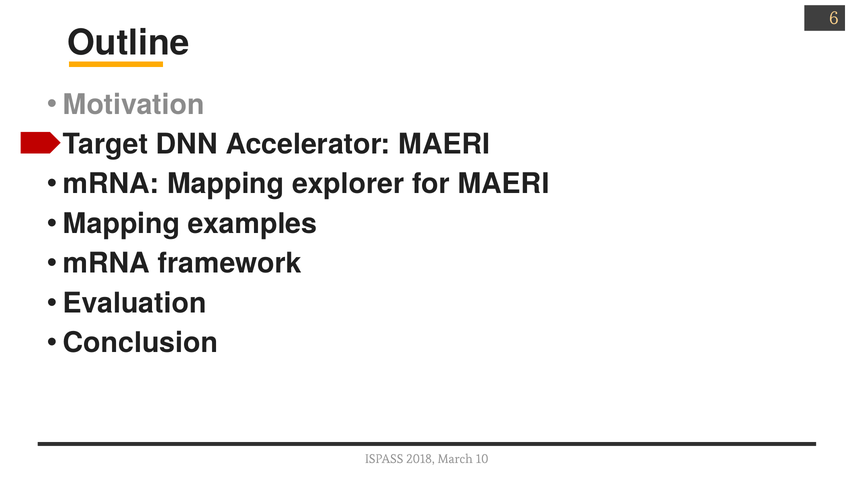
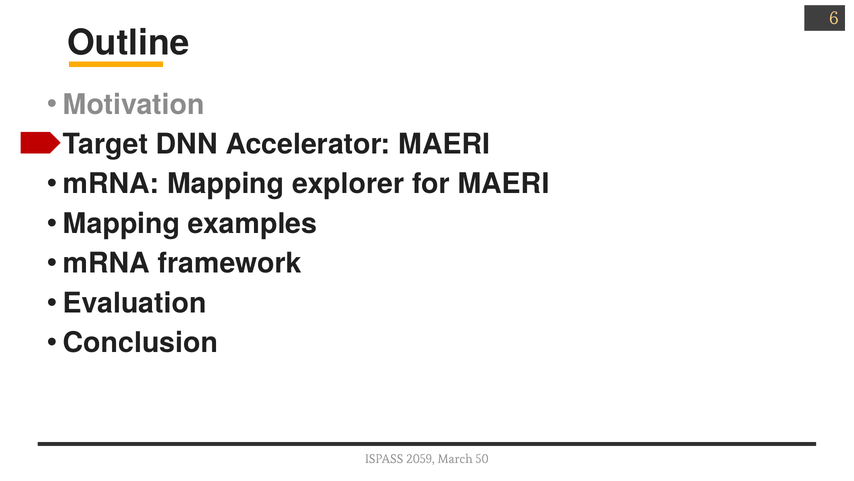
2018: 2018 -> 2059
10: 10 -> 50
